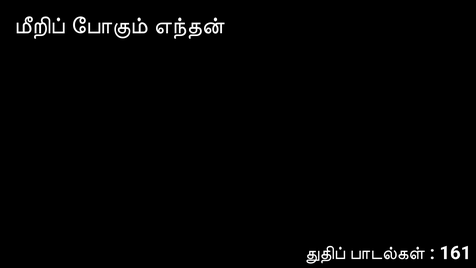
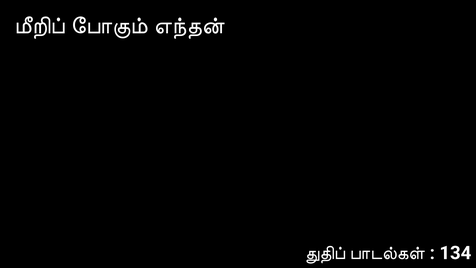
161: 161 -> 134
